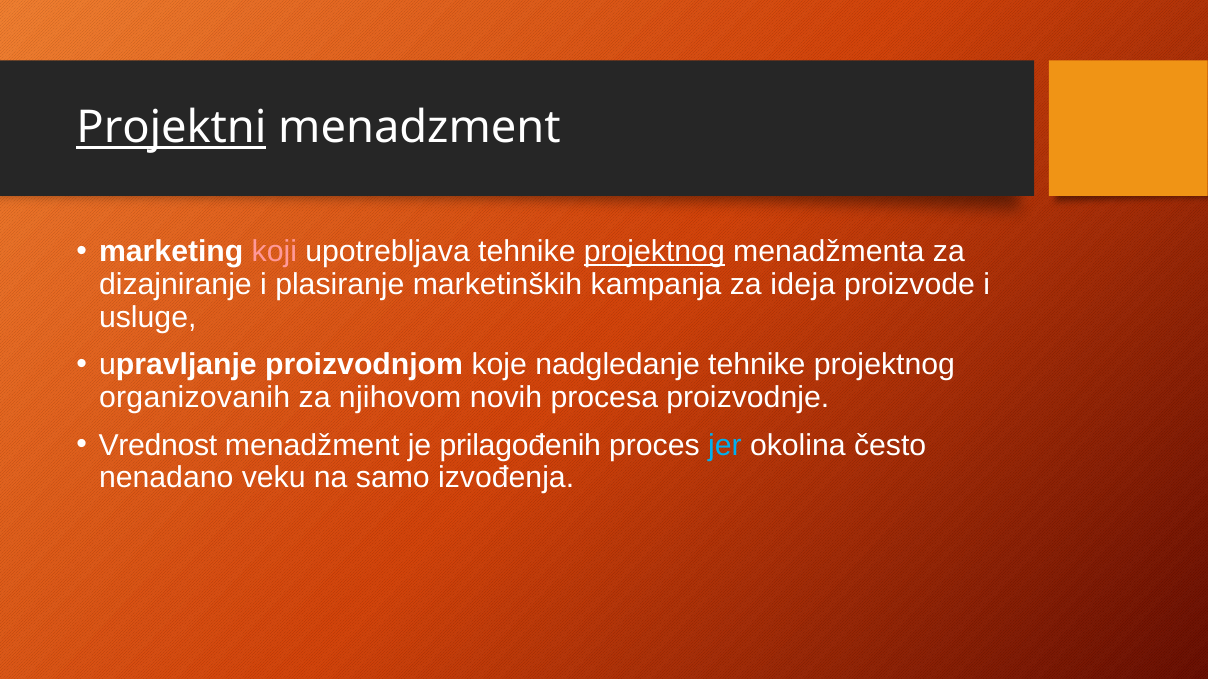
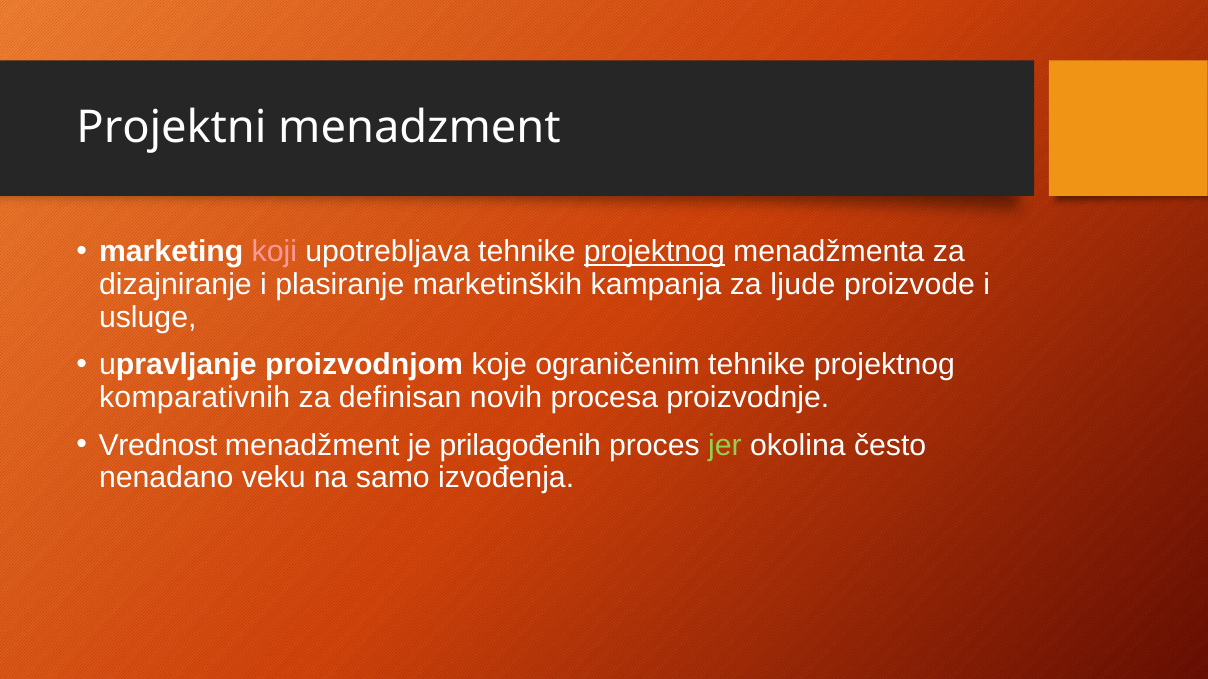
Projektni underline: present -> none
ideja: ideja -> ljude
nadgledanje: nadgledanje -> ograničenim
organizovanih: organizovanih -> komparativnih
njihovom: njihovom -> definisan
jer colour: light blue -> light green
